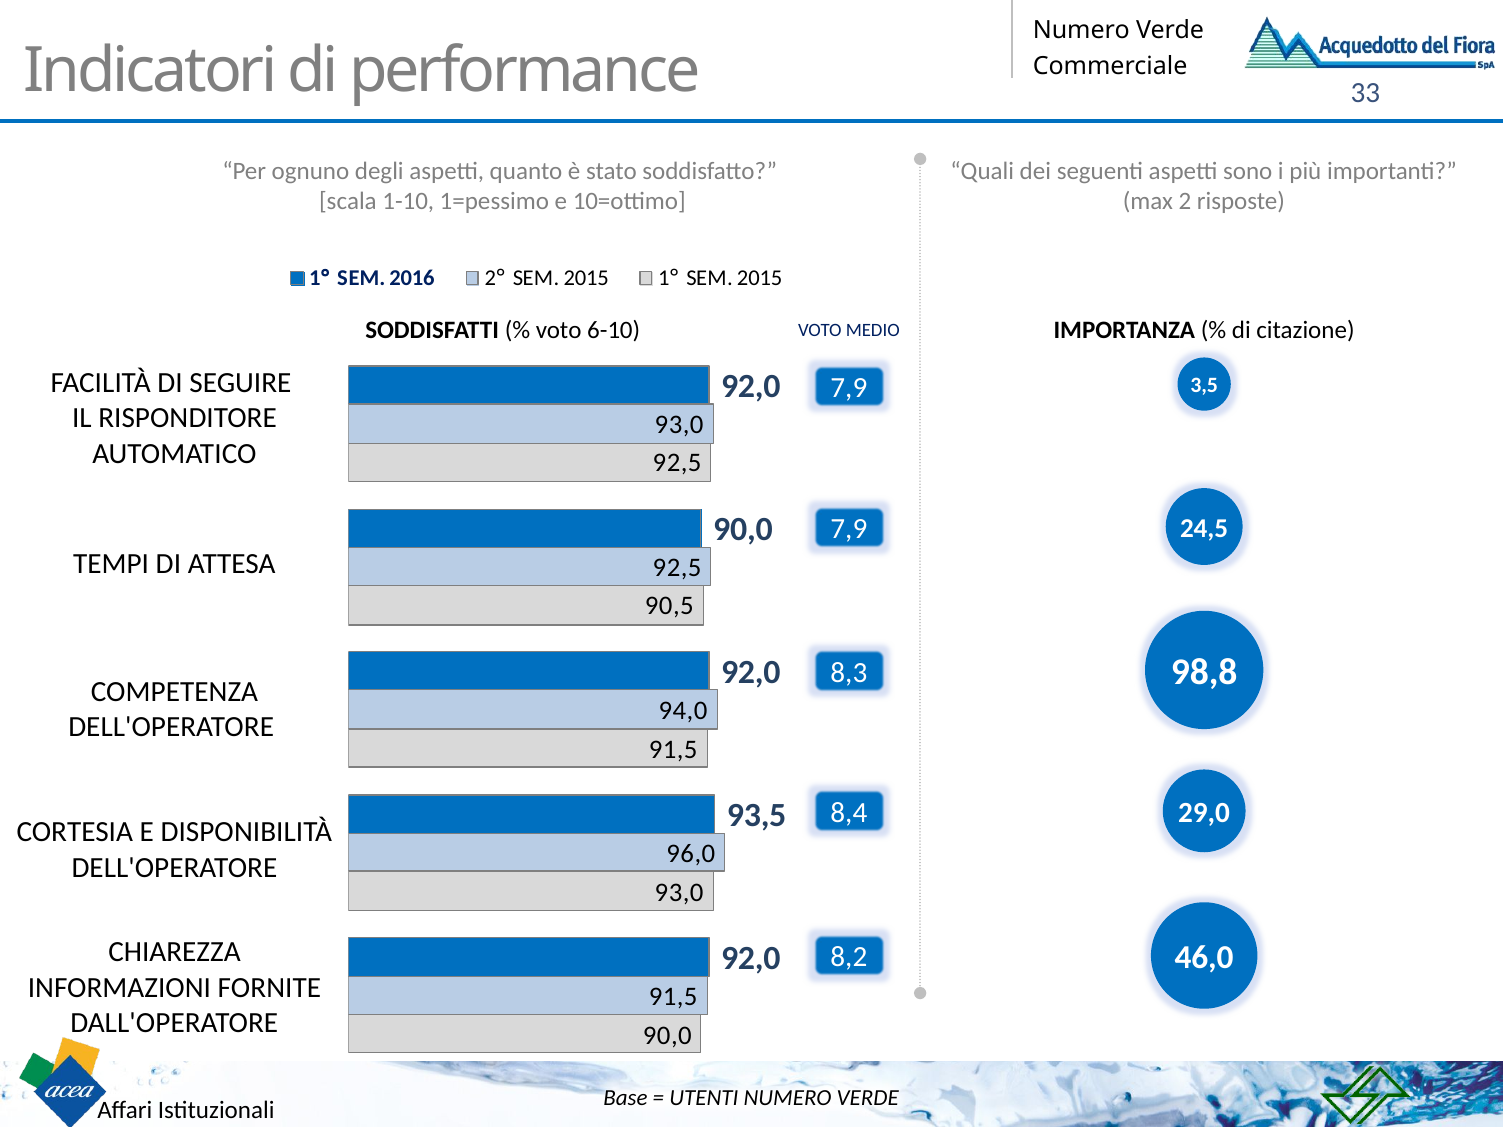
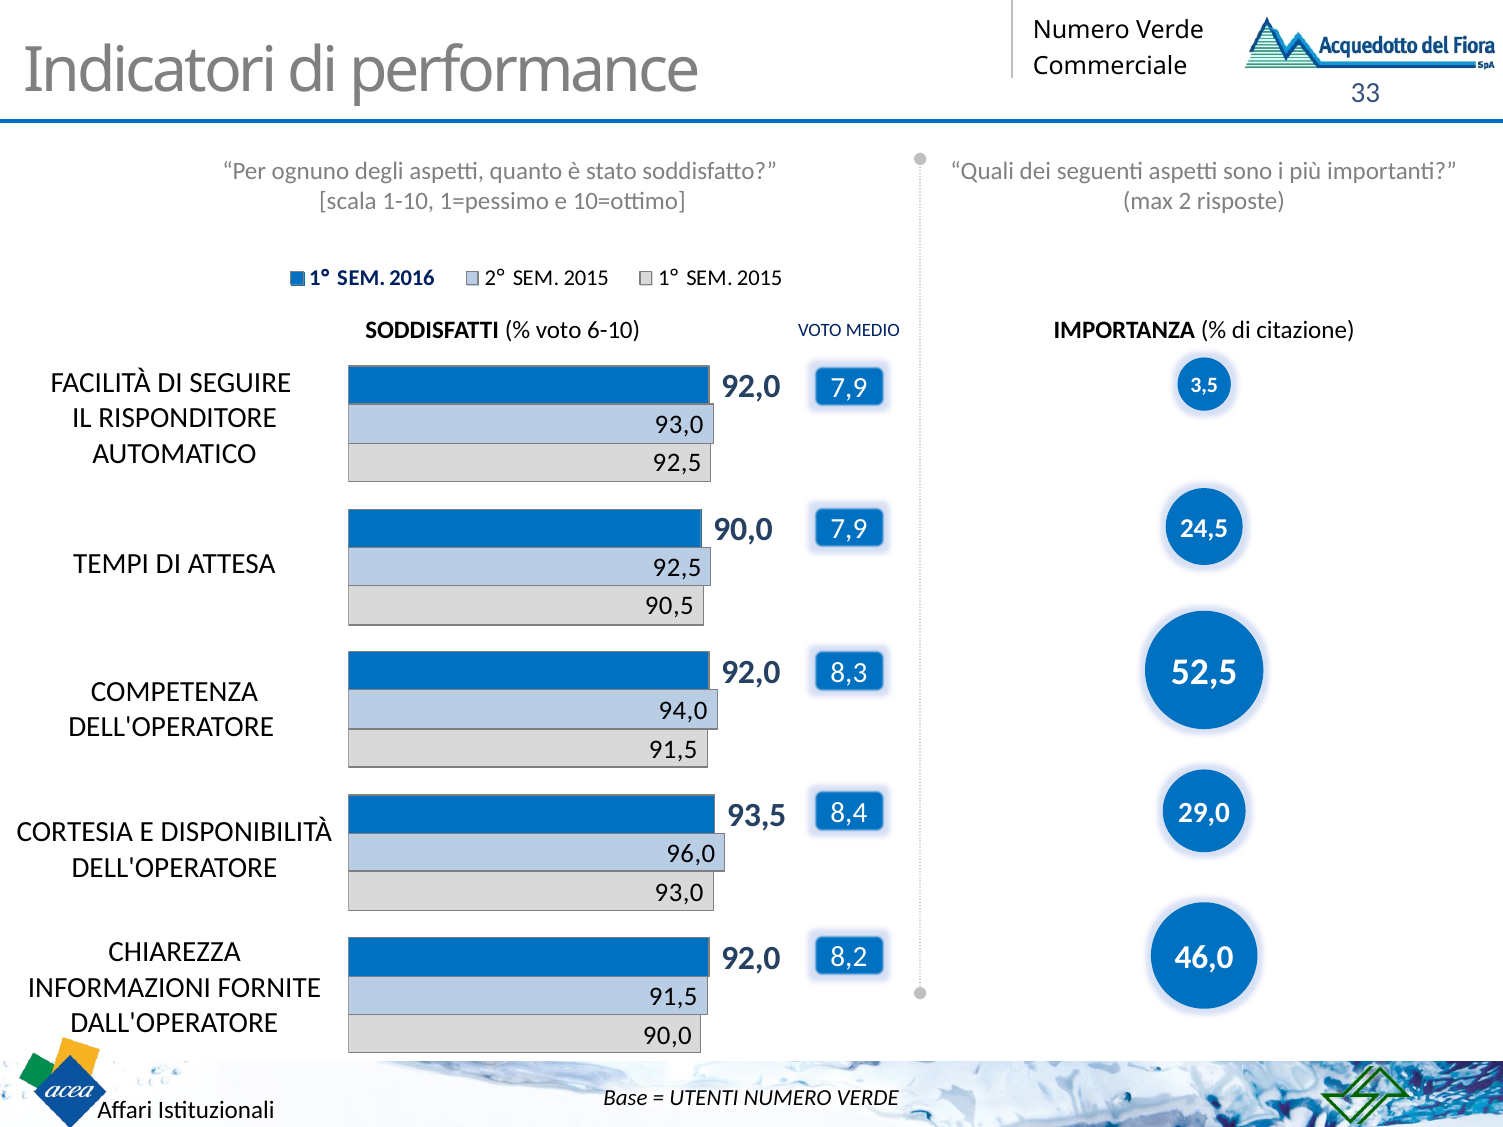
98,8: 98,8 -> 52,5
